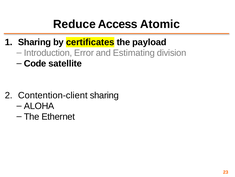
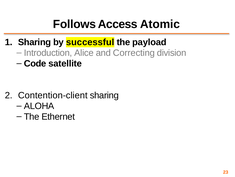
Reduce: Reduce -> Follows
certificates: certificates -> successful
Error: Error -> Alice
Estimating: Estimating -> Correcting
